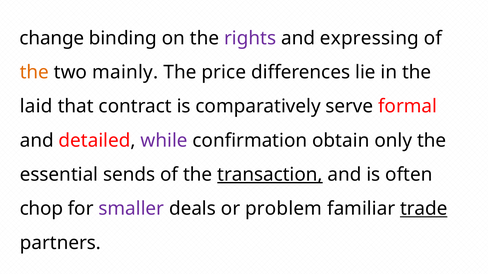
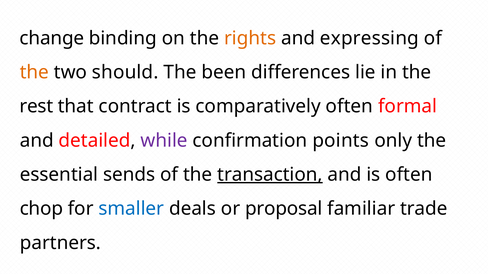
rights colour: purple -> orange
mainly: mainly -> should
price: price -> been
laid: laid -> rest
comparatively serve: serve -> often
obtain: obtain -> points
smaller colour: purple -> blue
problem: problem -> proposal
trade underline: present -> none
